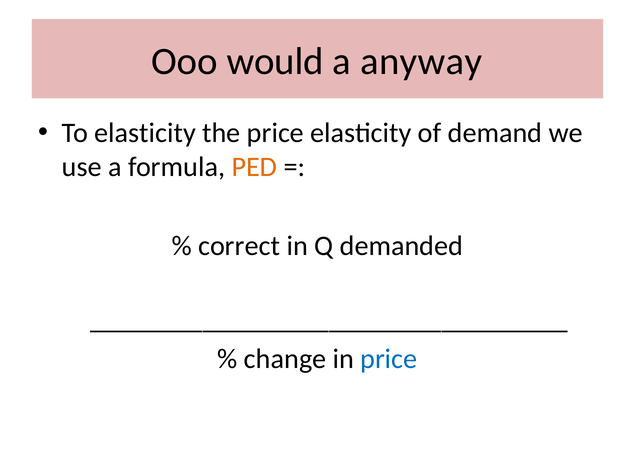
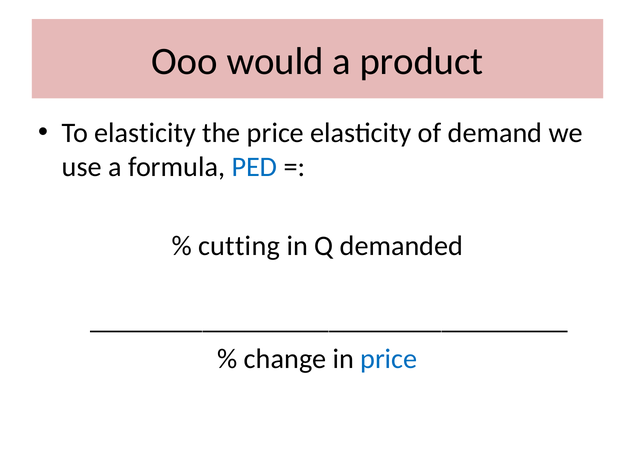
anyway: anyway -> product
PED colour: orange -> blue
correct: correct -> cutting
